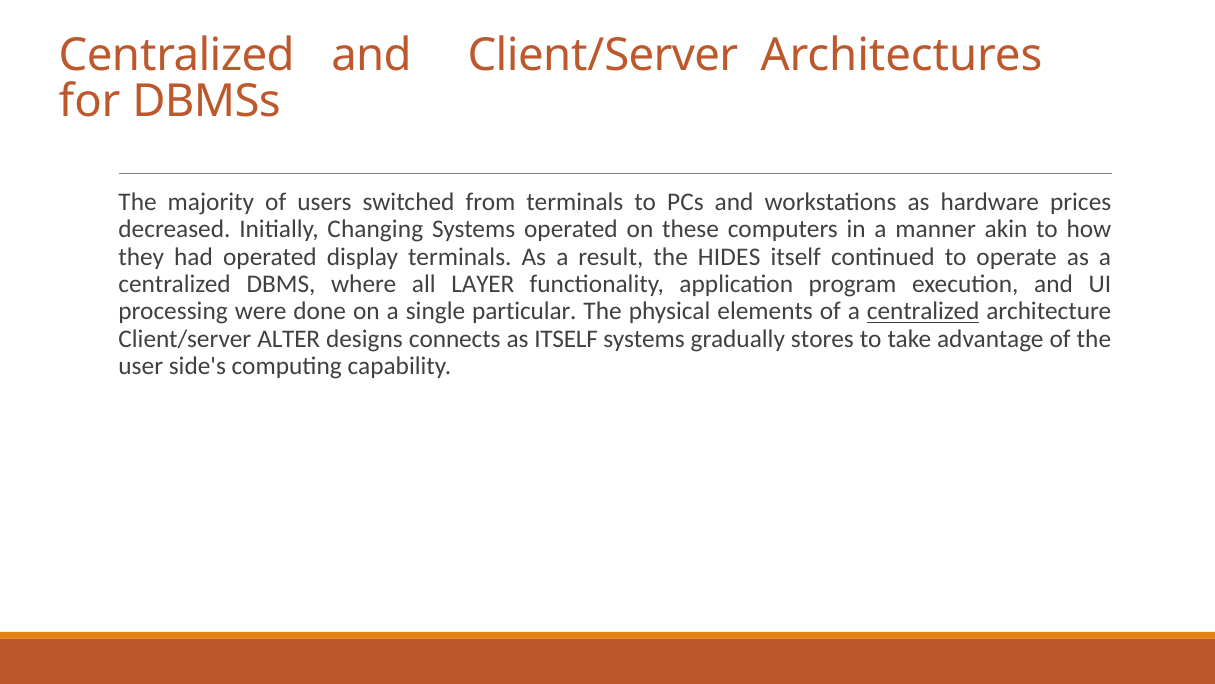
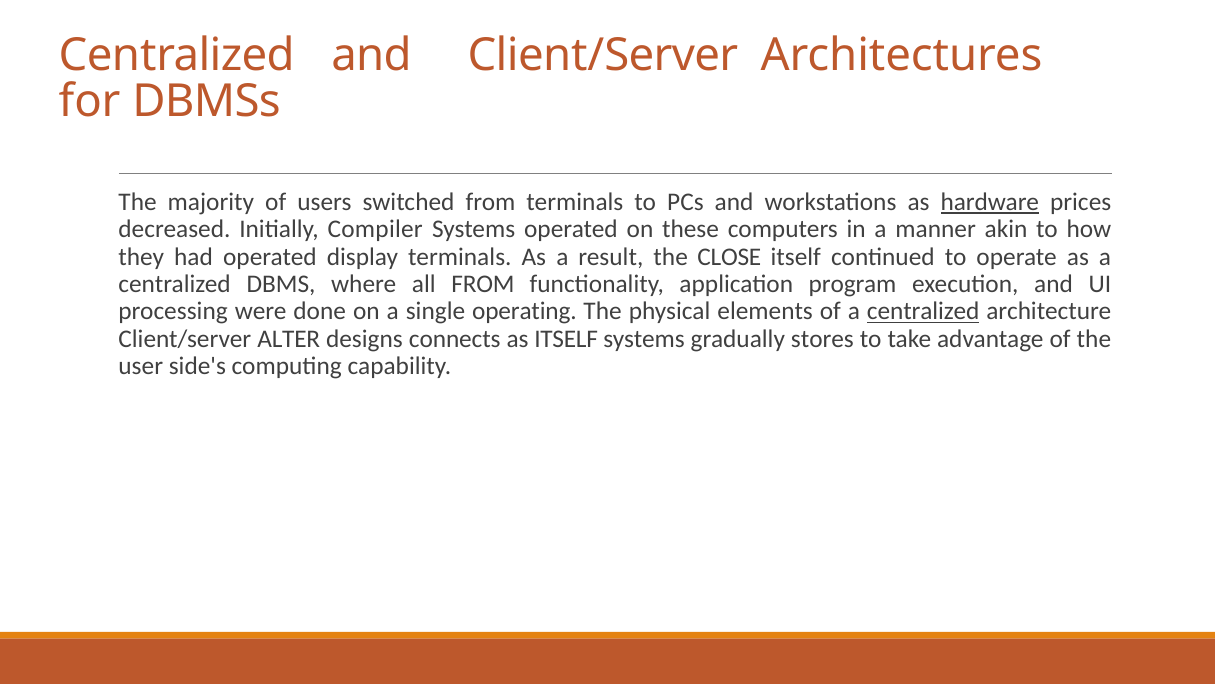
hardware underline: none -> present
Changing: Changing -> Compiler
HIDES: HIDES -> CLOSE
all LAYER: LAYER -> FROM
particular: particular -> operating
